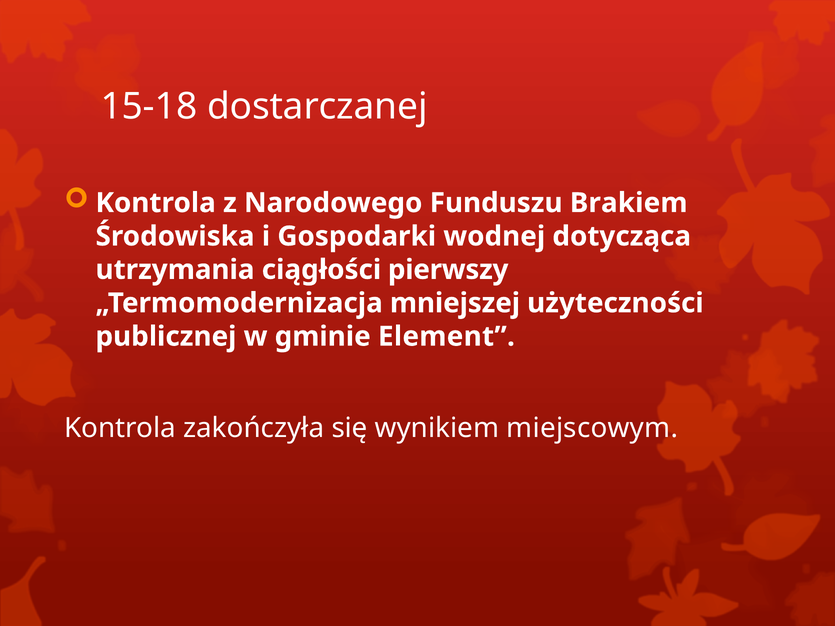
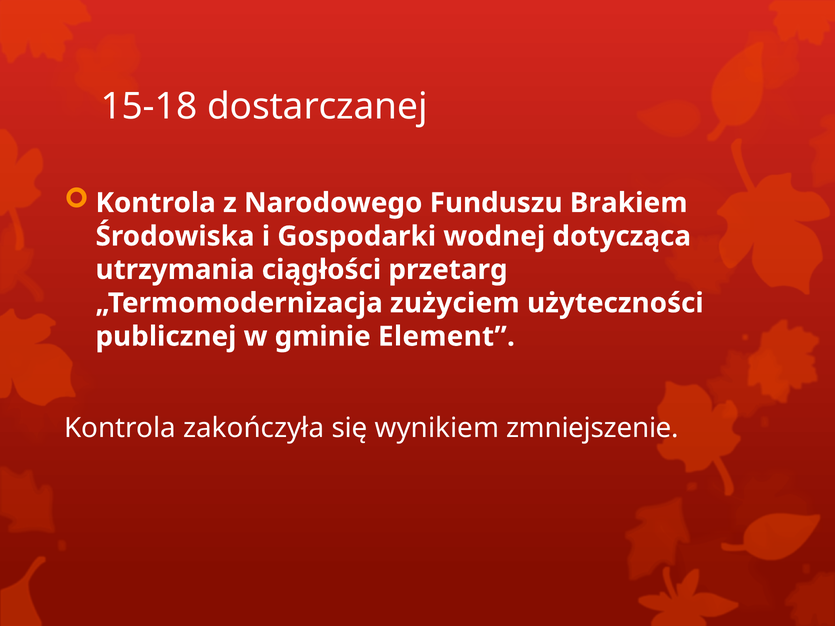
pierwszy: pierwszy -> przetarg
mniejszej: mniejszej -> zużyciem
miejscowym: miejscowym -> zmniejszenie
